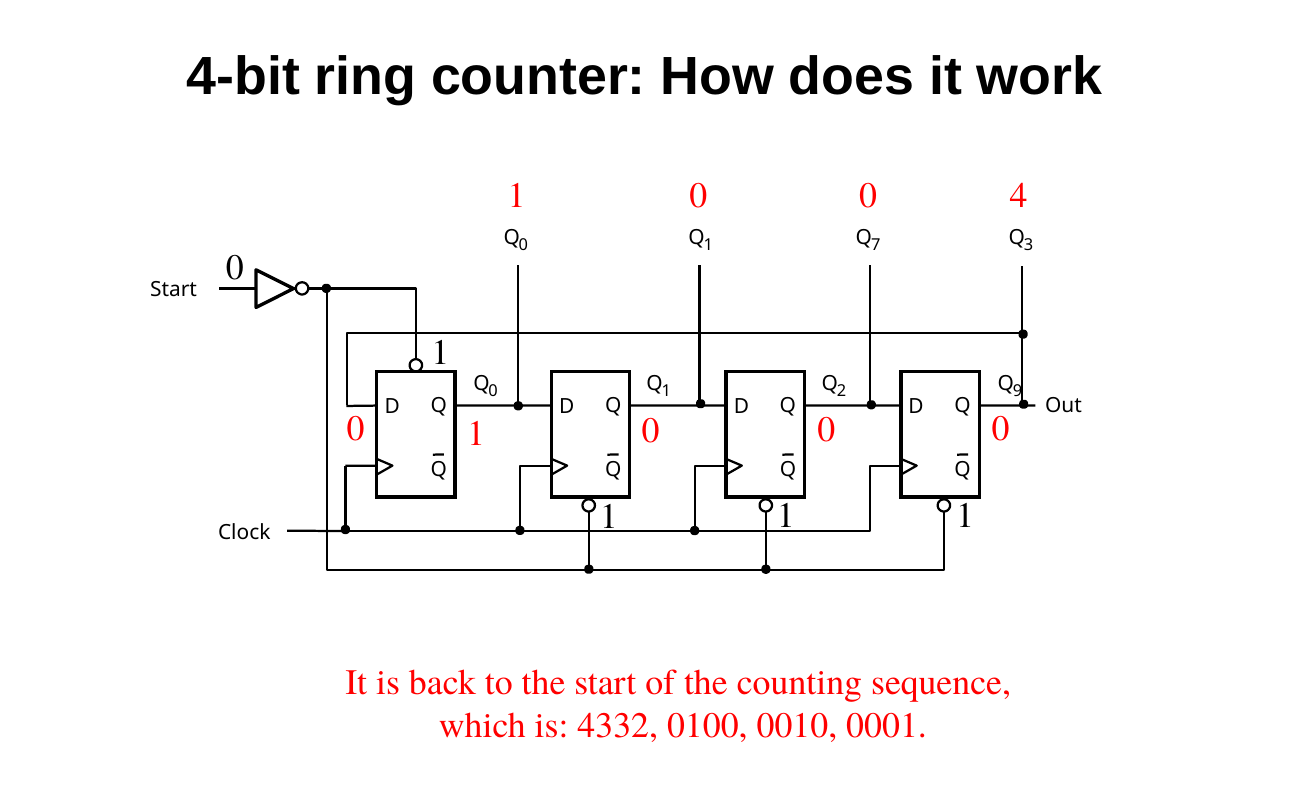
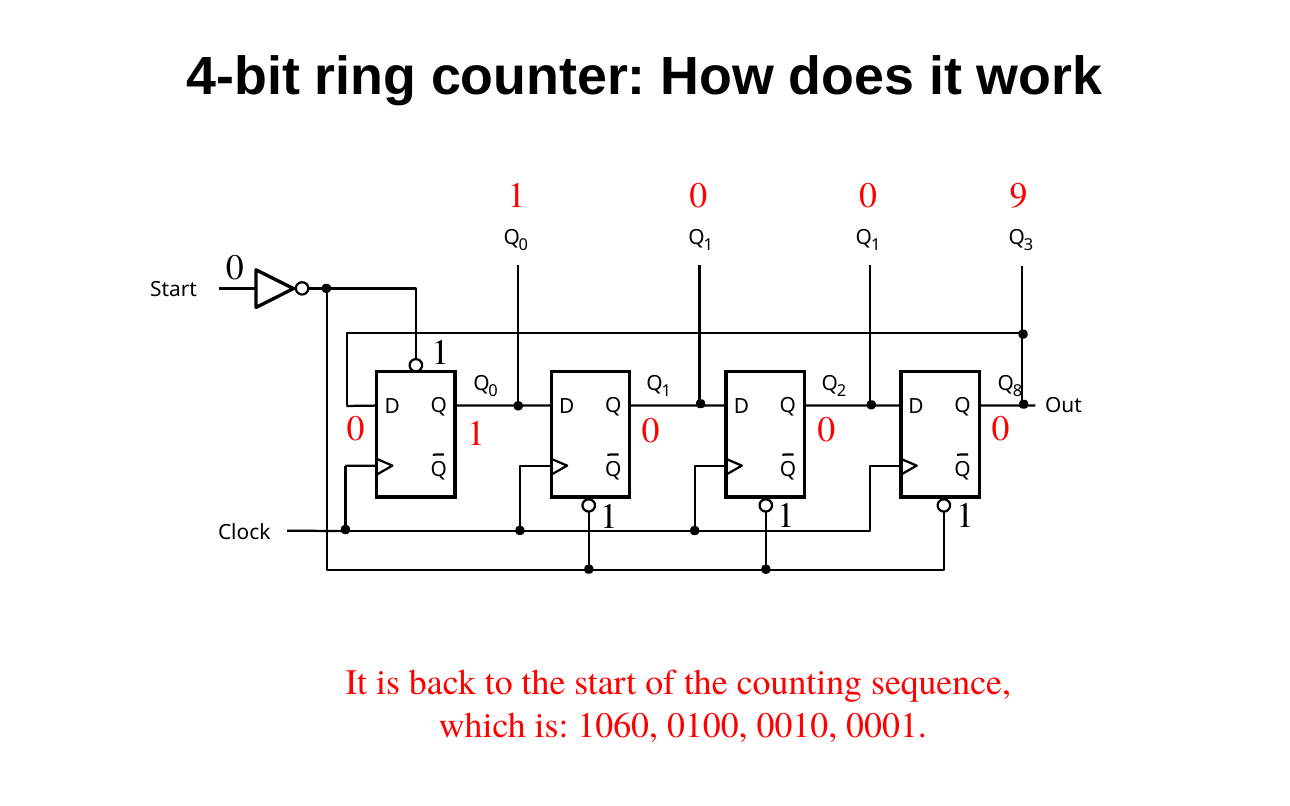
4: 4 -> 9
1 Q 7: 7 -> 1
9: 9 -> 8
4332: 4332 -> 1060
